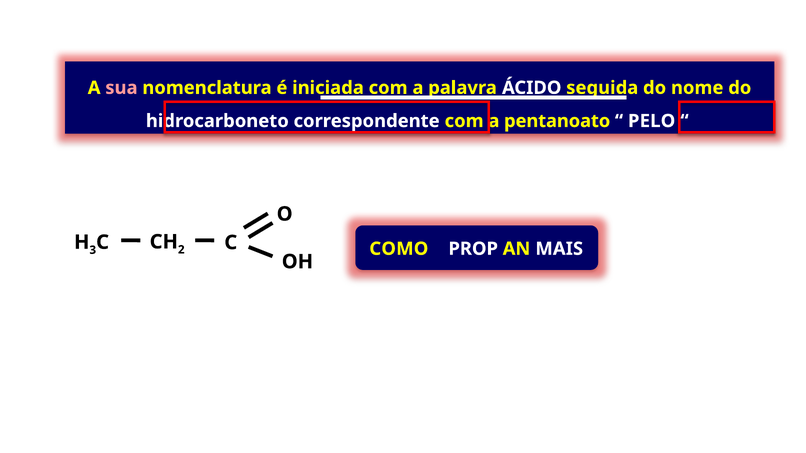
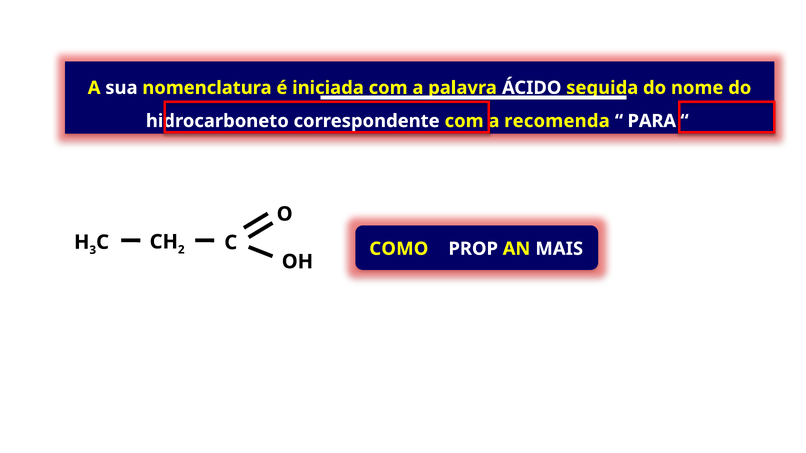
sua colour: pink -> white
pentanoato: pentanoato -> recomenda
PELO: PELO -> PARA
